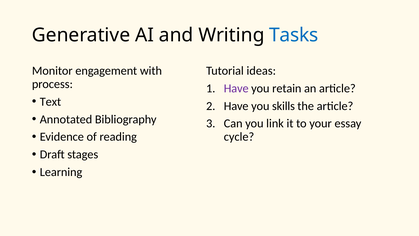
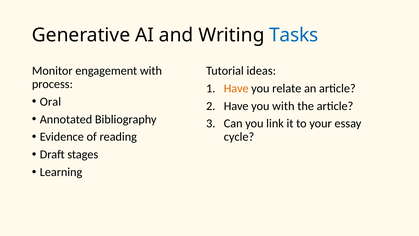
Have at (236, 88) colour: purple -> orange
retain: retain -> relate
Text: Text -> Oral
you skills: skills -> with
